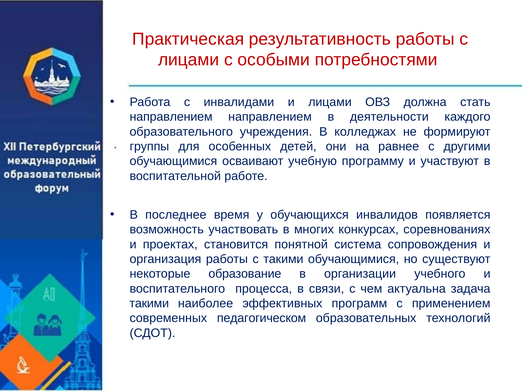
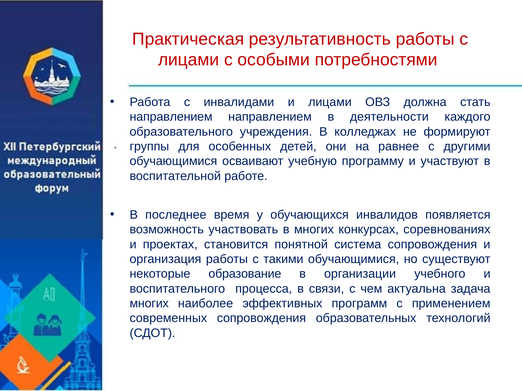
такими at (149, 304): такими -> многих
современных педагогическом: педагогическом -> сопровождения
